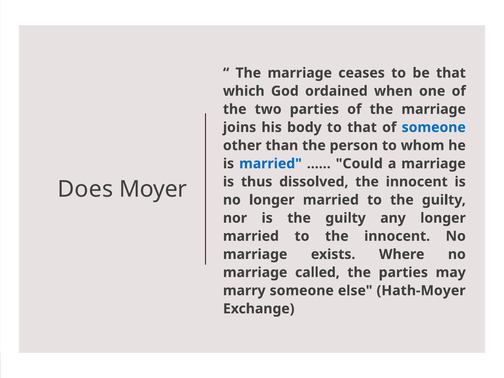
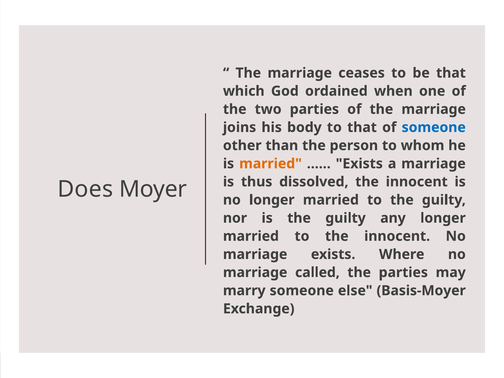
married at (270, 164) colour: blue -> orange
Could at (359, 164): Could -> Exists
Hath-Moyer: Hath-Moyer -> Basis-Moyer
